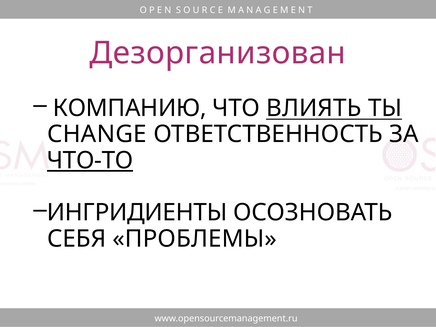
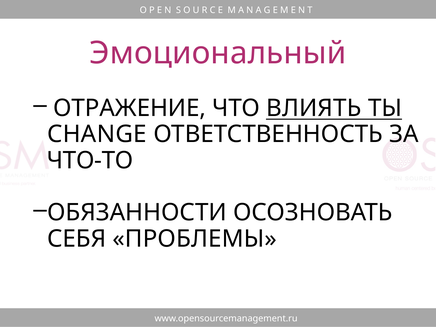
Дезорганизован: Дезорганизован -> Эмоциональный
КОМПАНИЮ: КОМПАНИЮ -> ОТРАЖЕНИЕ
ЧТО-ТО underline: present -> none
ИНГРИДИЕНТЫ: ИНГРИДИЕНТЫ -> ОБЯЗАННОСТИ
